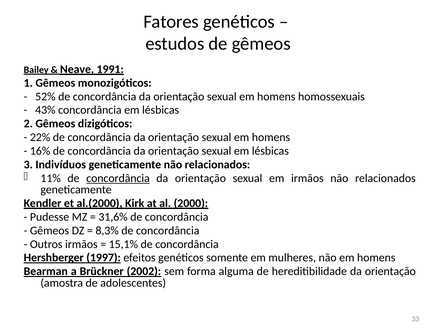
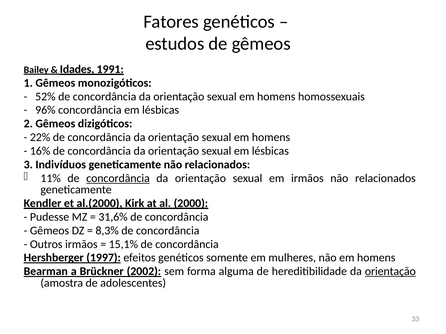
Neave: Neave -> Idades
43%: 43% -> 96%
orientação at (390, 272) underline: none -> present
